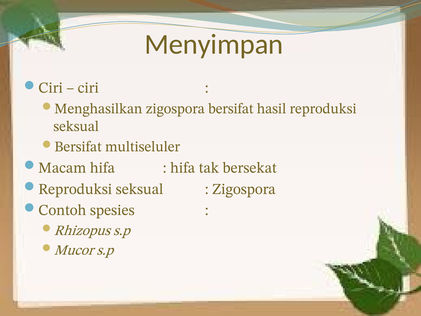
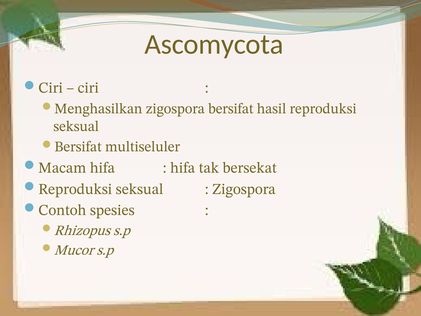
Menyimpan: Menyimpan -> Ascomycota
